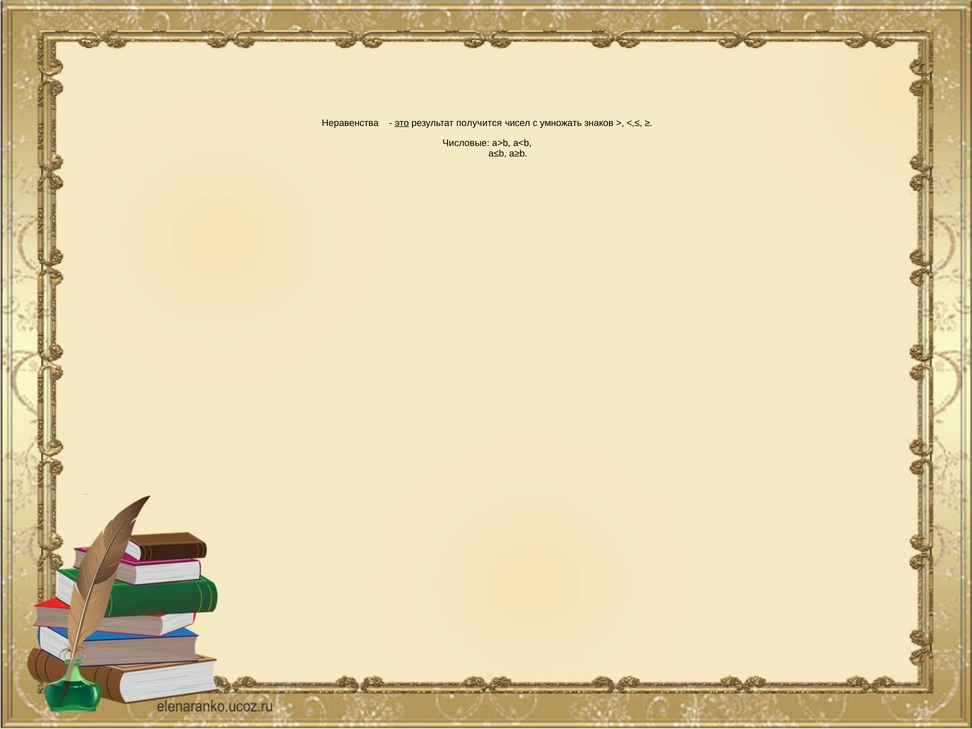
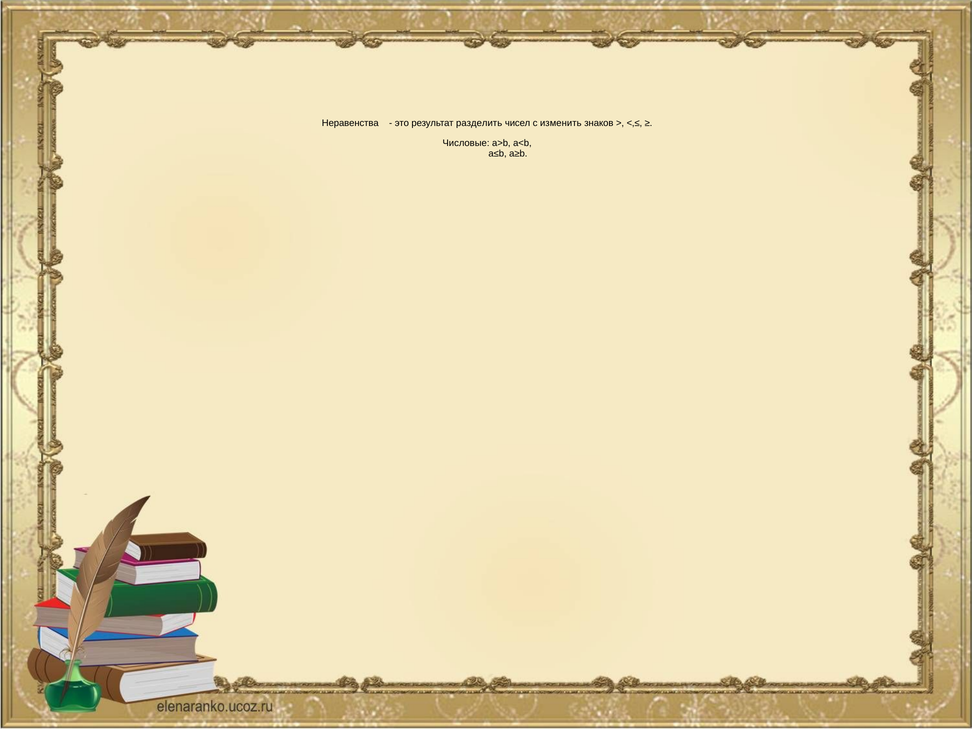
это underline: present -> none
получится: получится -> разделить
умножать: умножать -> изменить
